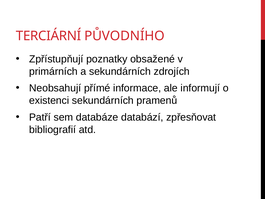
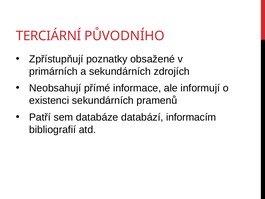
zpřesňovat: zpřesňovat -> informacím
